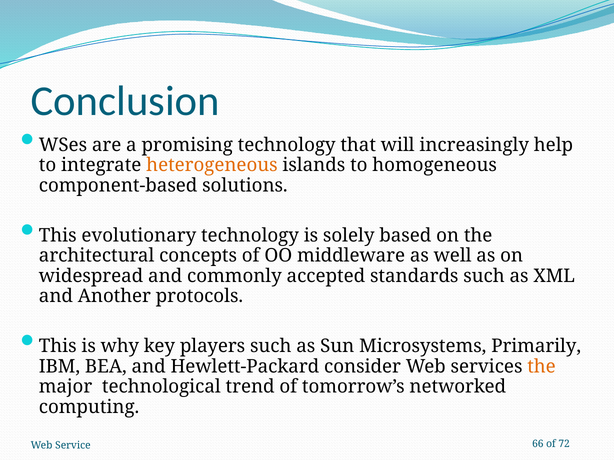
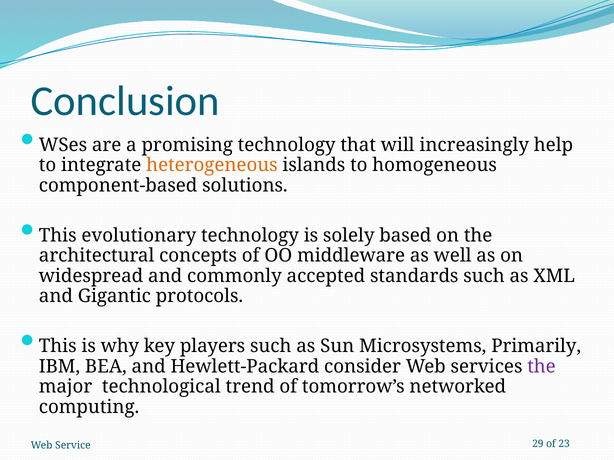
Another: Another -> Gigantic
the at (542, 367) colour: orange -> purple
66: 66 -> 29
72: 72 -> 23
